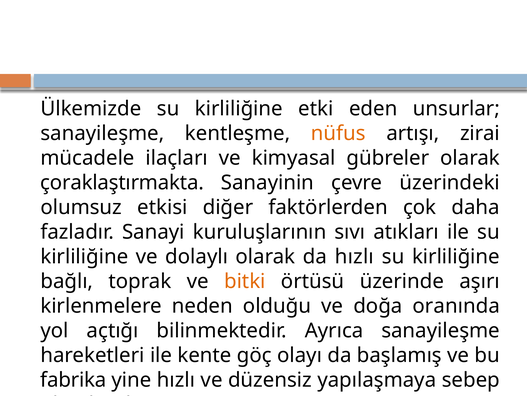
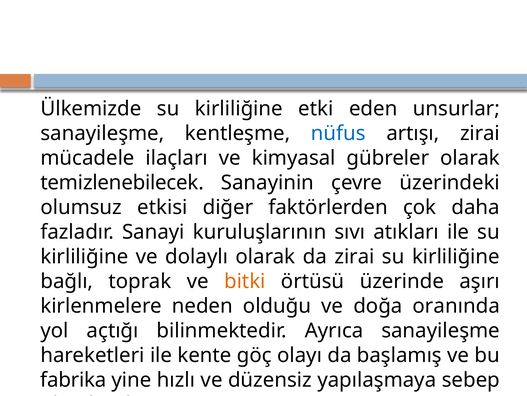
nüfus colour: orange -> blue
çoraklaştırmakta: çoraklaştırmakta -> temizlenebilecek
da hızlı: hızlı -> zirai
